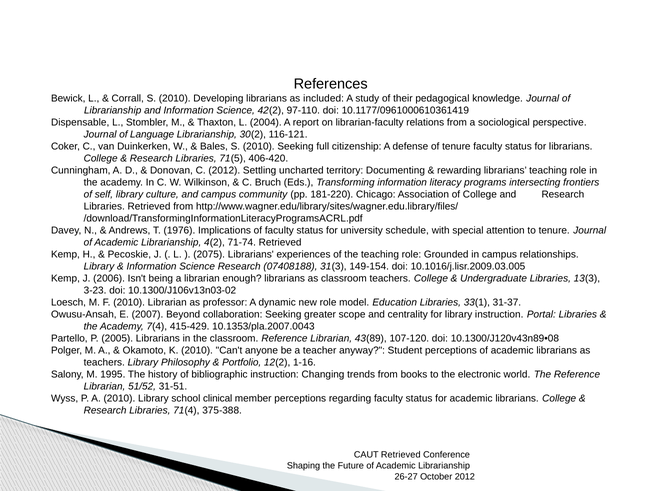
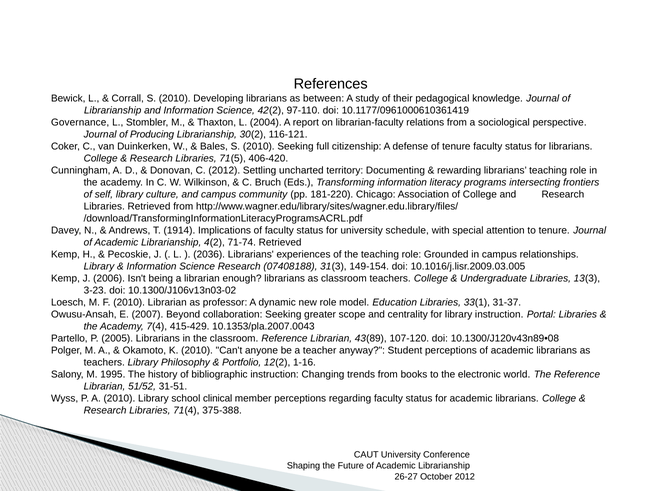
included: included -> between
Dispensable: Dispensable -> Governance
Language: Language -> Producing
1976: 1976 -> 1914
2075: 2075 -> 2036
CAUT Retrieved: Retrieved -> University
